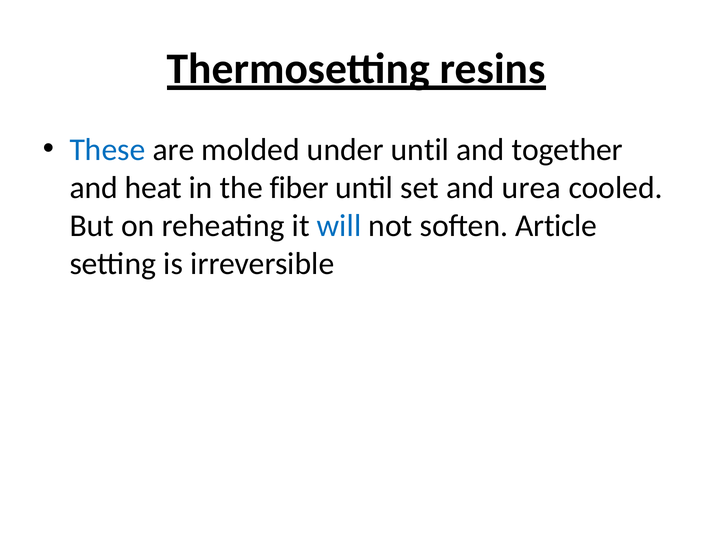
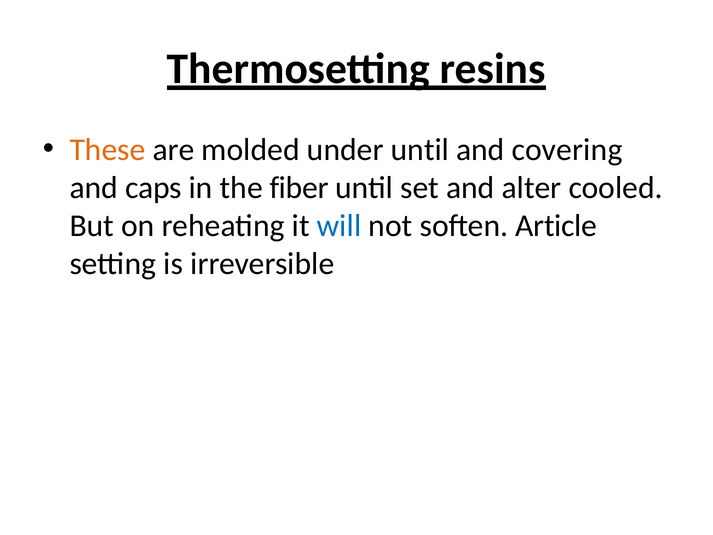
These colour: blue -> orange
together: together -> covering
heat: heat -> caps
urea: urea -> alter
